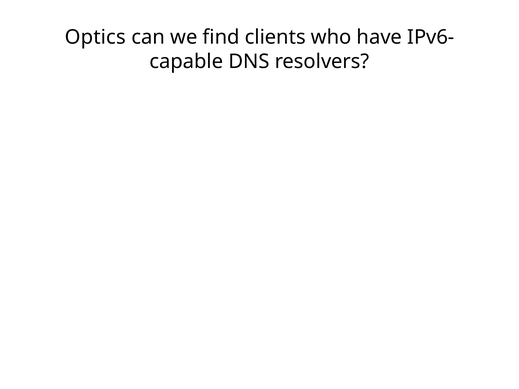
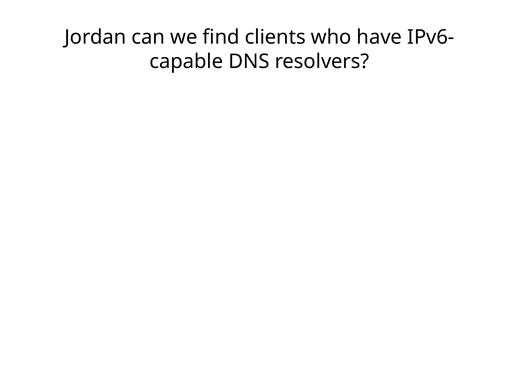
Optics: Optics -> Jordan
